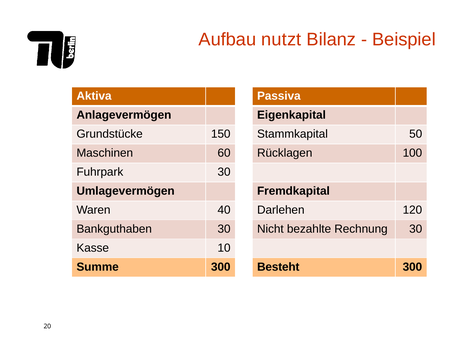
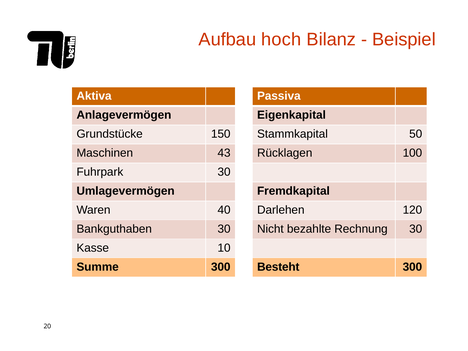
nutzt: nutzt -> hoch
60: 60 -> 43
